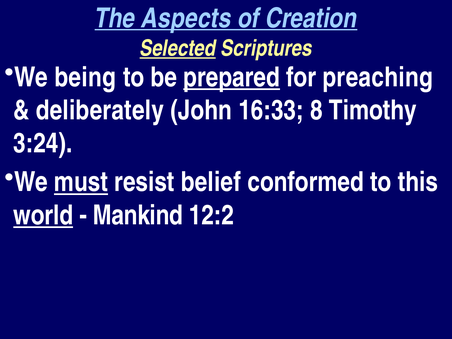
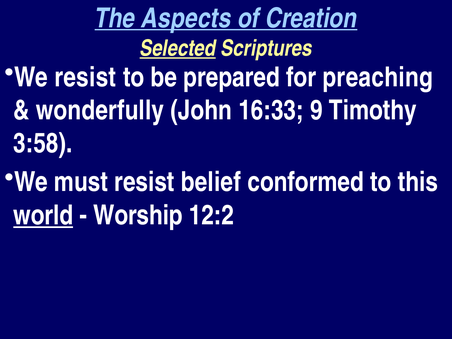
We being: being -> resist
prepared underline: present -> none
deliberately: deliberately -> wonderfully
8: 8 -> 9
3:24: 3:24 -> 3:58
must underline: present -> none
Mankind: Mankind -> Worship
